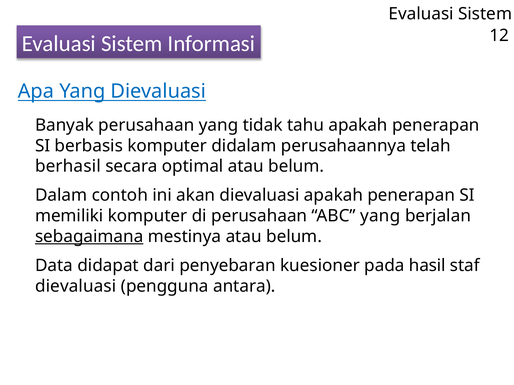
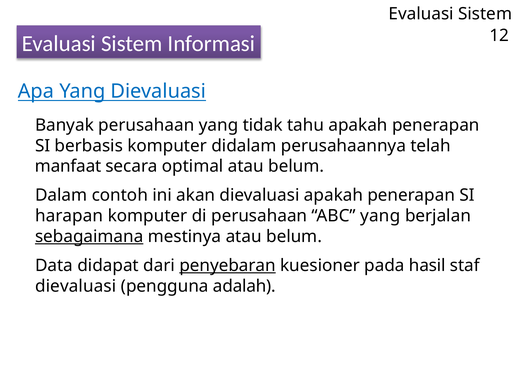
berhasil: berhasil -> manfaat
memiliki: memiliki -> harapan
penyebaran underline: none -> present
antara: antara -> adalah
